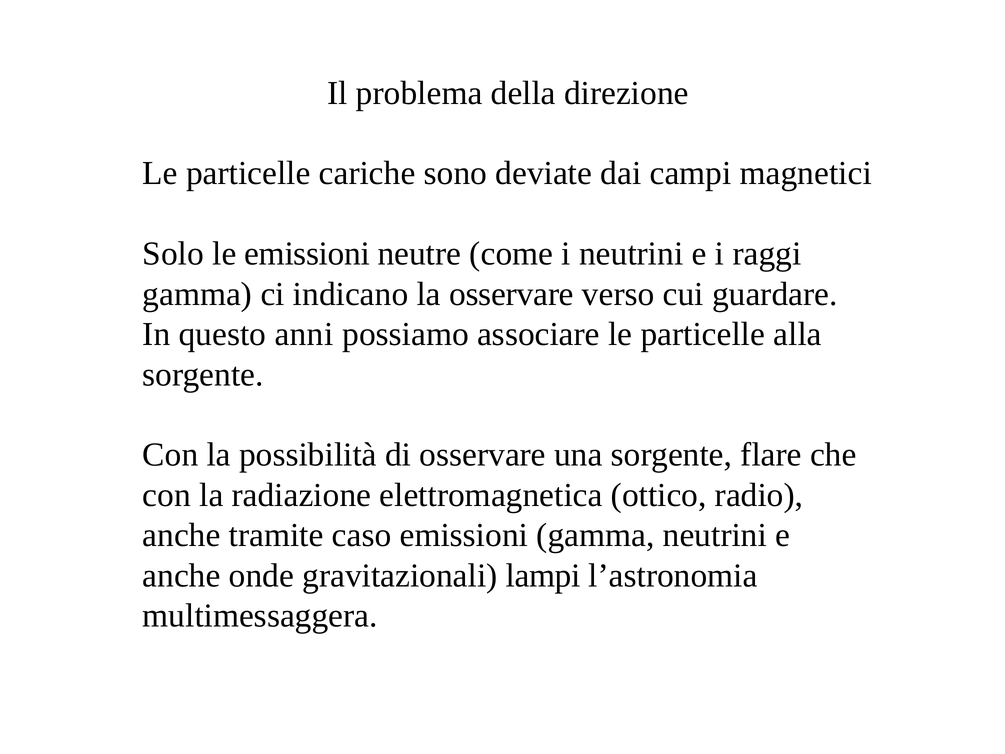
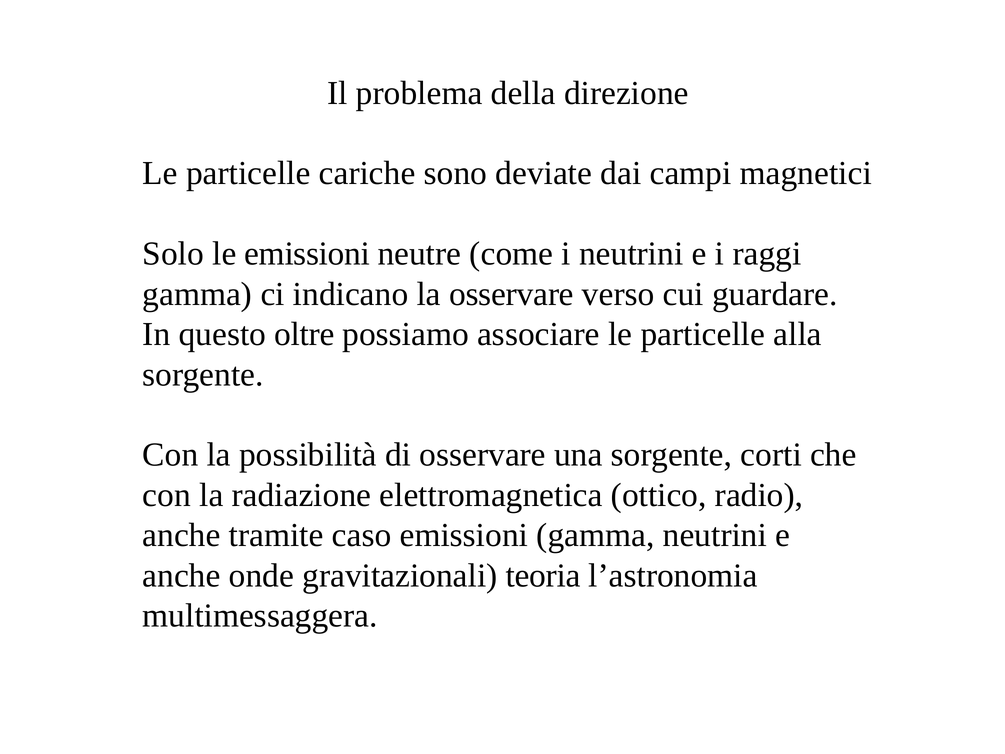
anni: anni -> oltre
flare: flare -> corti
lampi: lampi -> teoria
